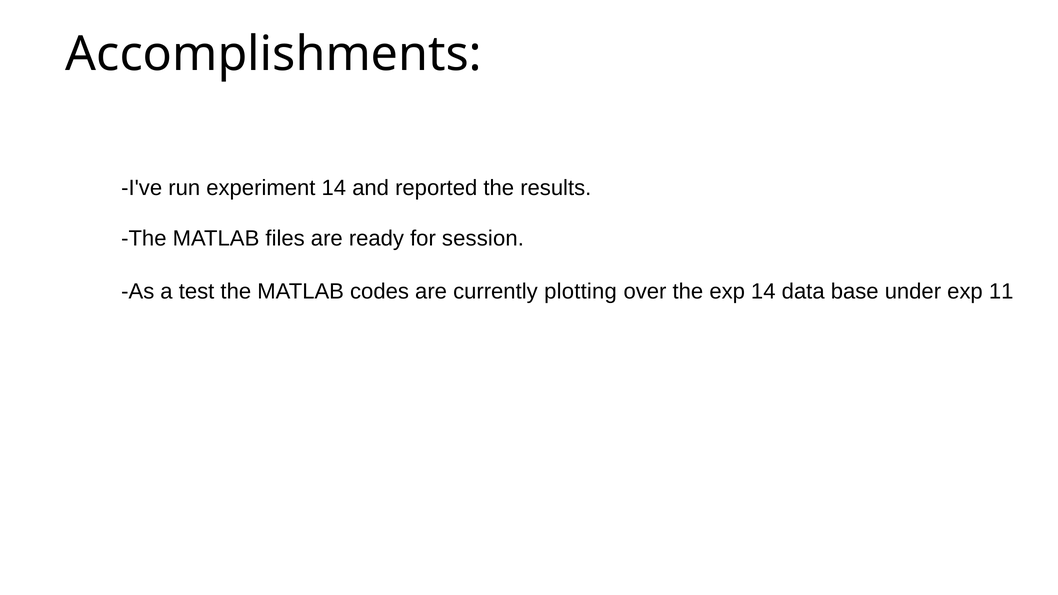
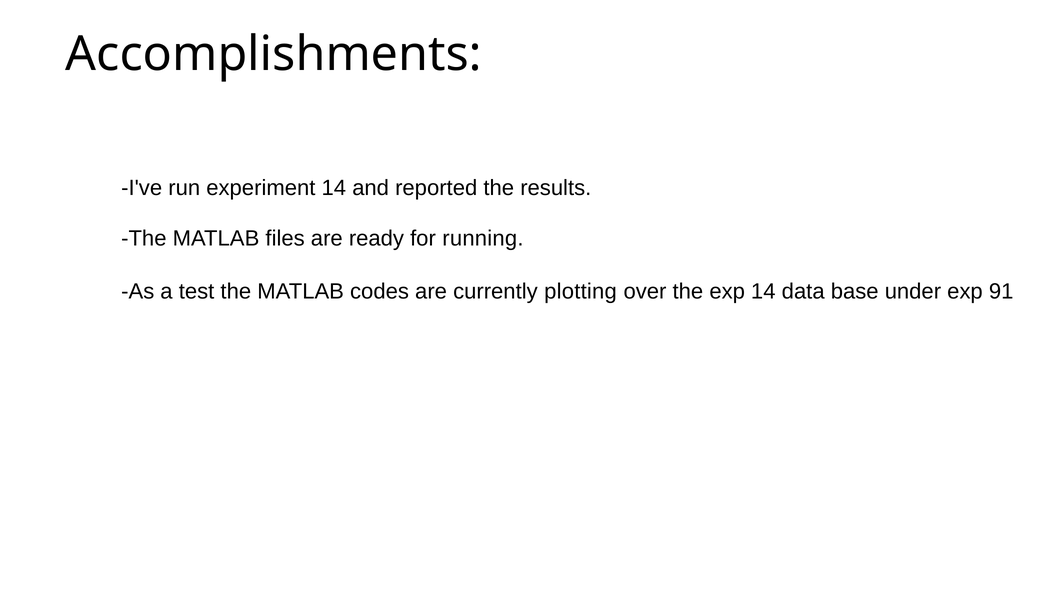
session: session -> running
11: 11 -> 91
